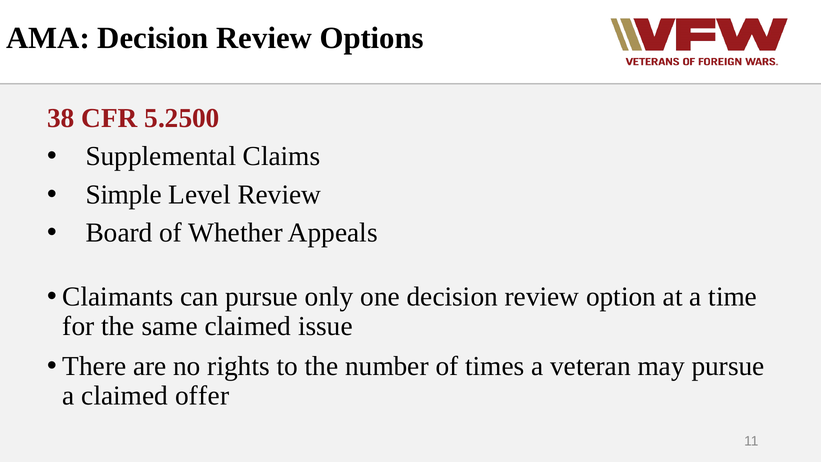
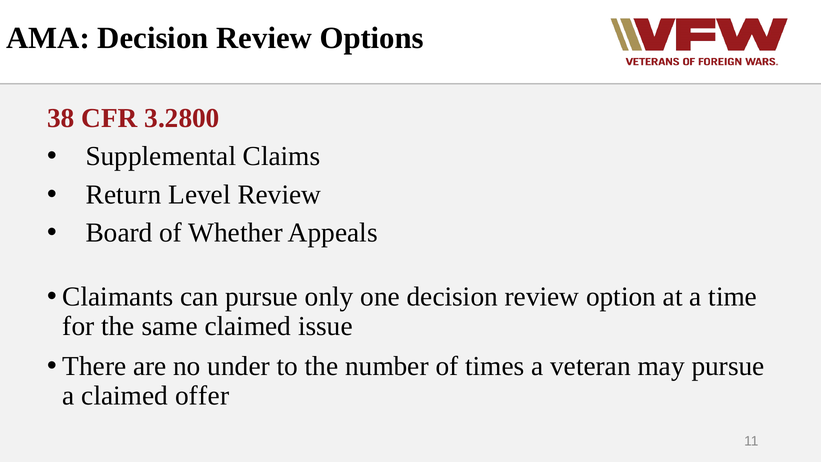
5.2500: 5.2500 -> 3.2800
Simple: Simple -> Return
rights: rights -> under
